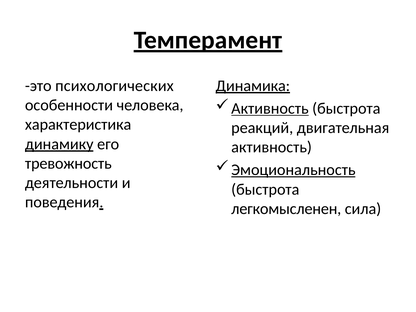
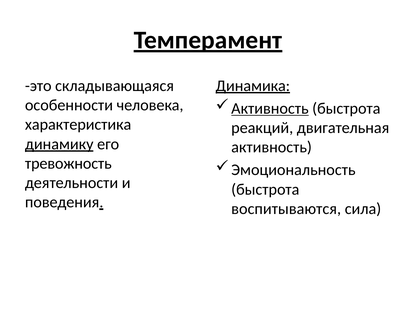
психологических: психологических -> складывающаяся
Эмоциональность underline: present -> none
легкомысленен: легкомысленен -> воспитываются
